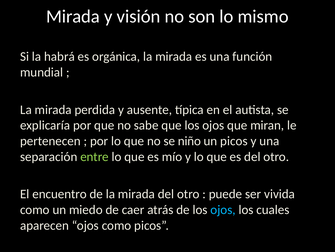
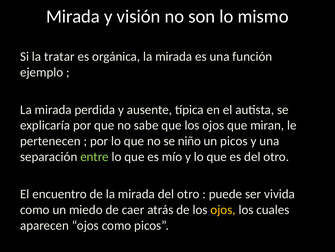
habrá: habrá -> tratar
mundial: mundial -> ejemplo
ojos at (223, 209) colour: light blue -> yellow
